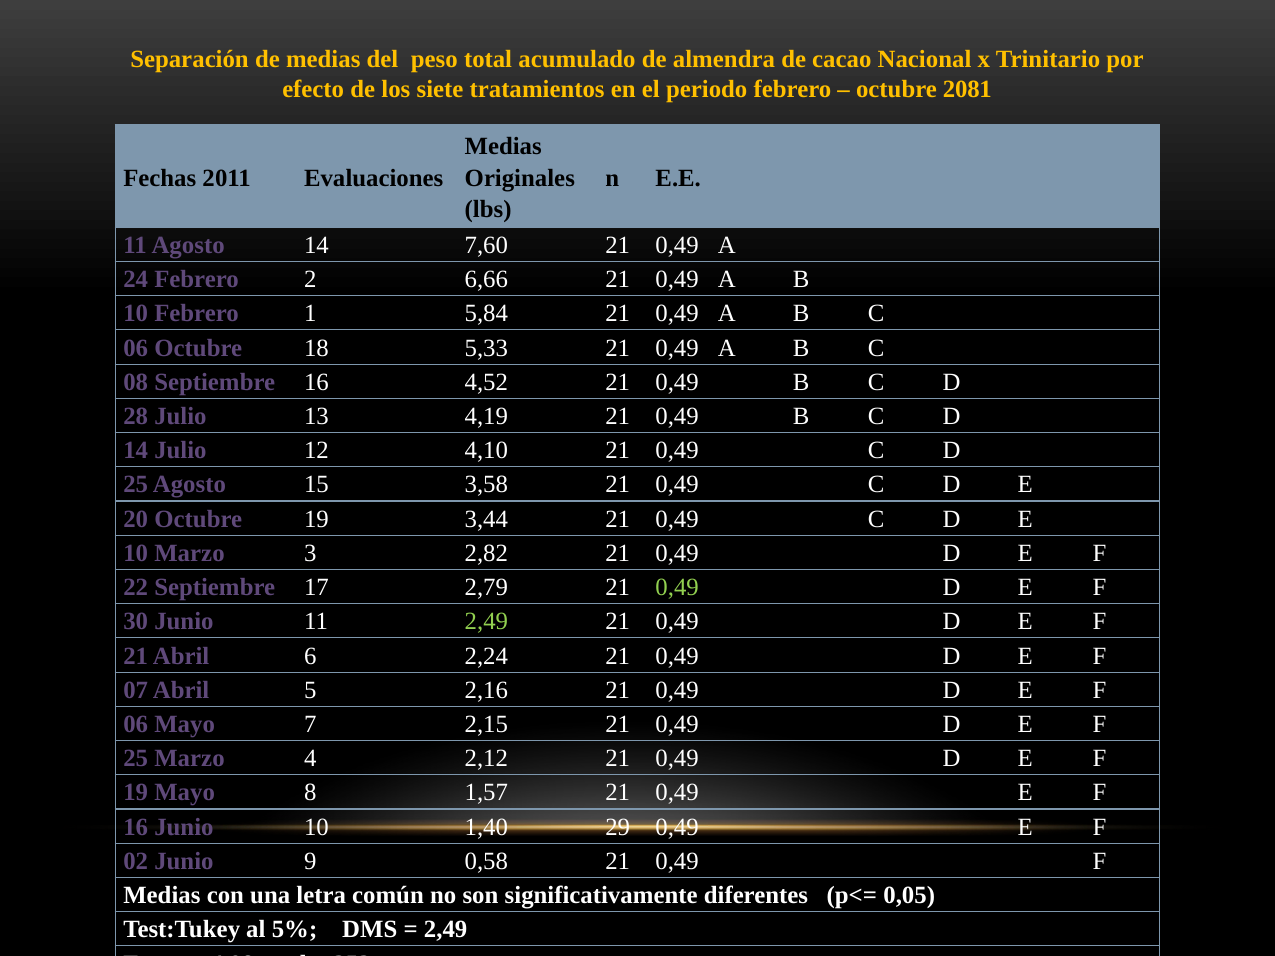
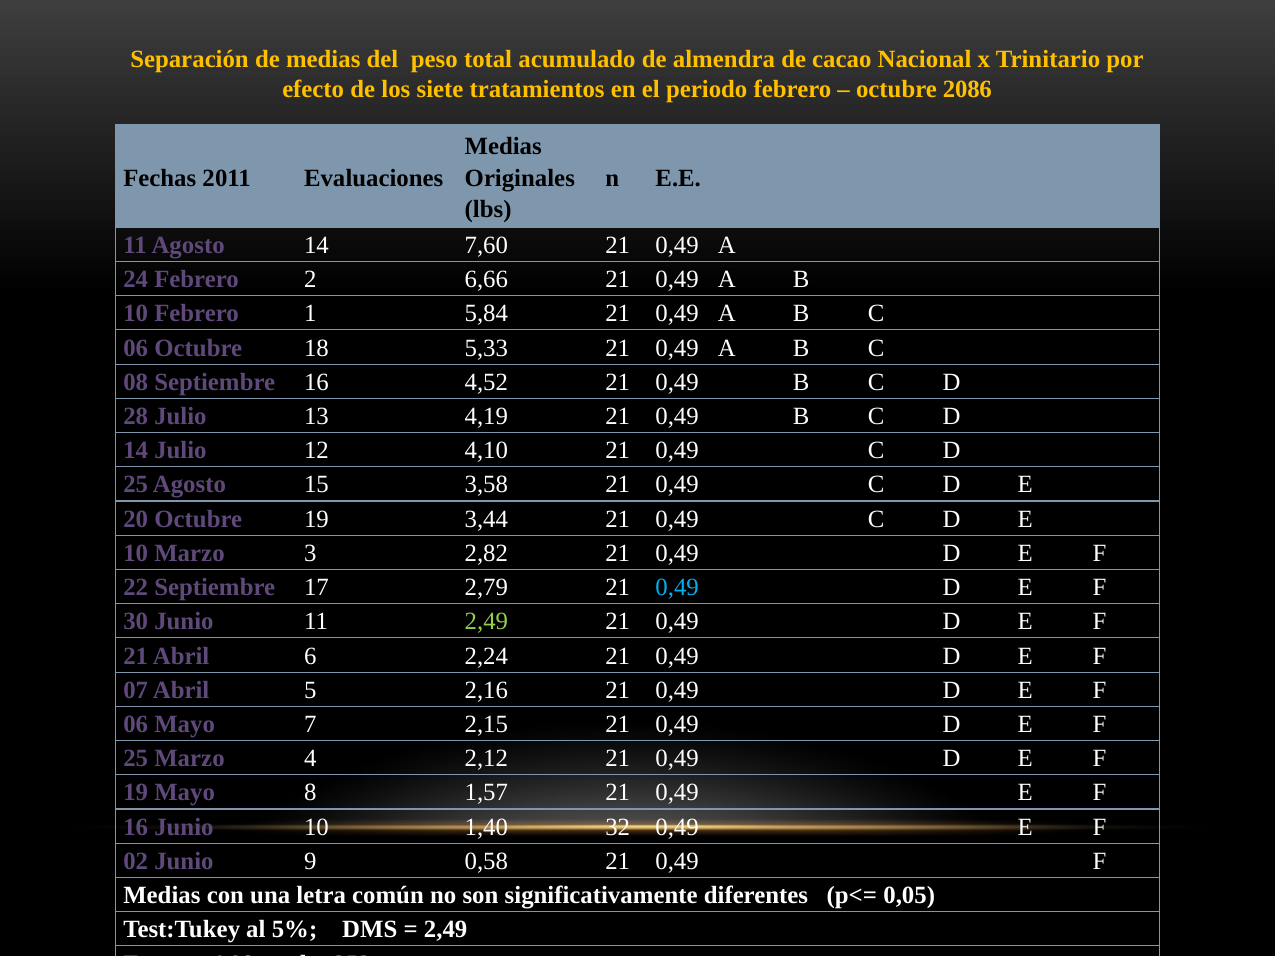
2081: 2081 -> 2086
0,49 at (677, 588) colour: light green -> light blue
29: 29 -> 32
